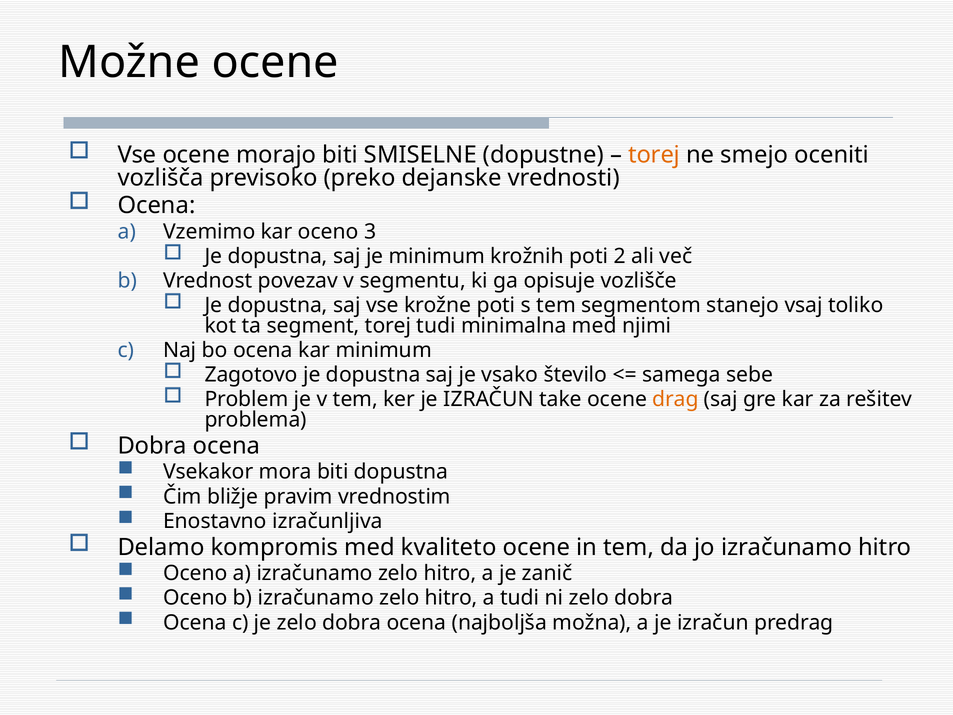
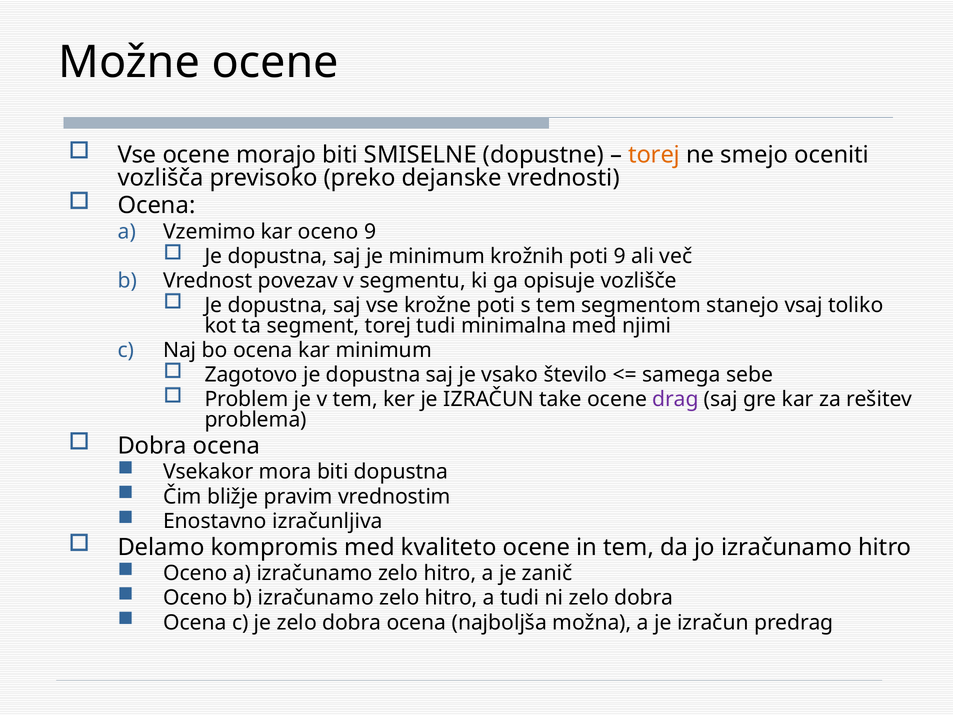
oceno 3: 3 -> 9
poti 2: 2 -> 9
drag colour: orange -> purple
